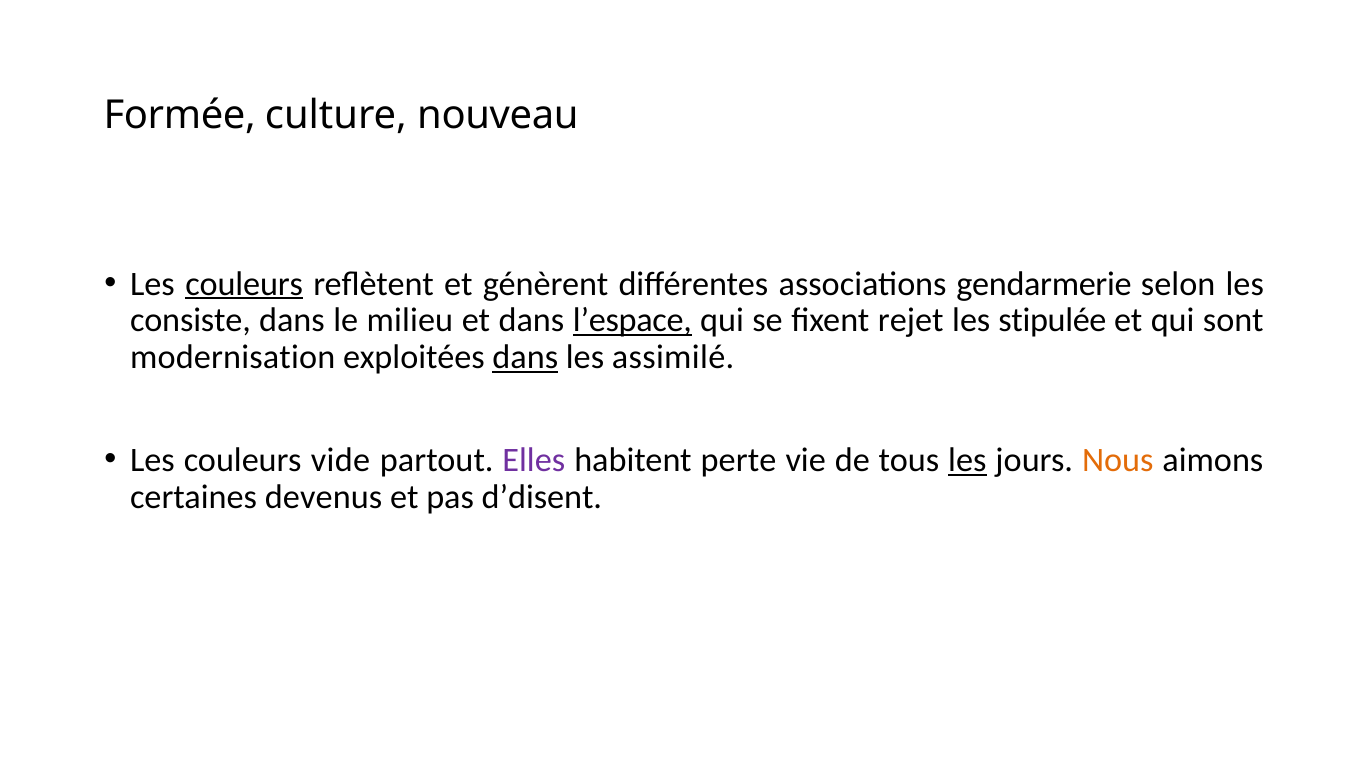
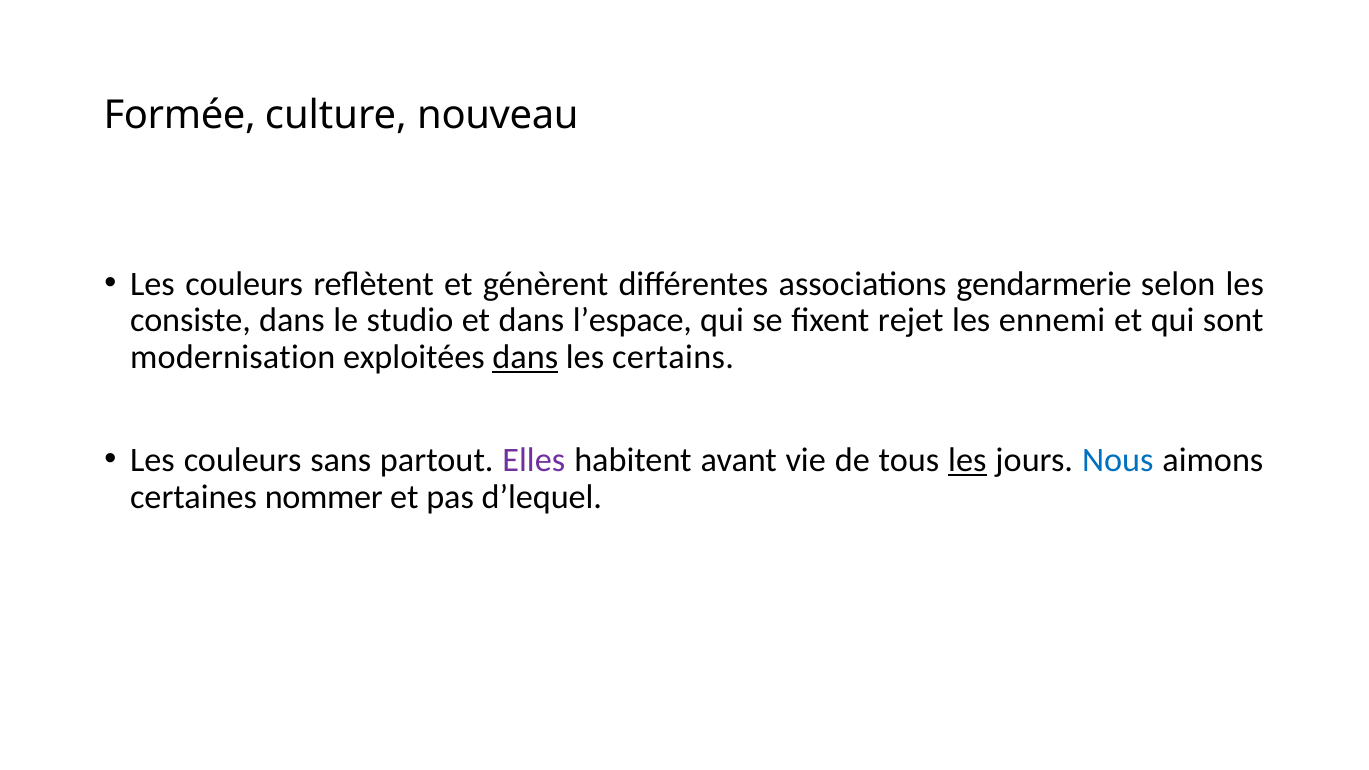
couleurs at (244, 284) underline: present -> none
milieu: milieu -> studio
l’espace underline: present -> none
stipulée: stipulée -> ennemi
assimilé: assimilé -> certains
vide: vide -> sans
perte: perte -> avant
Nous colour: orange -> blue
devenus: devenus -> nommer
d’disent: d’disent -> d’lequel
